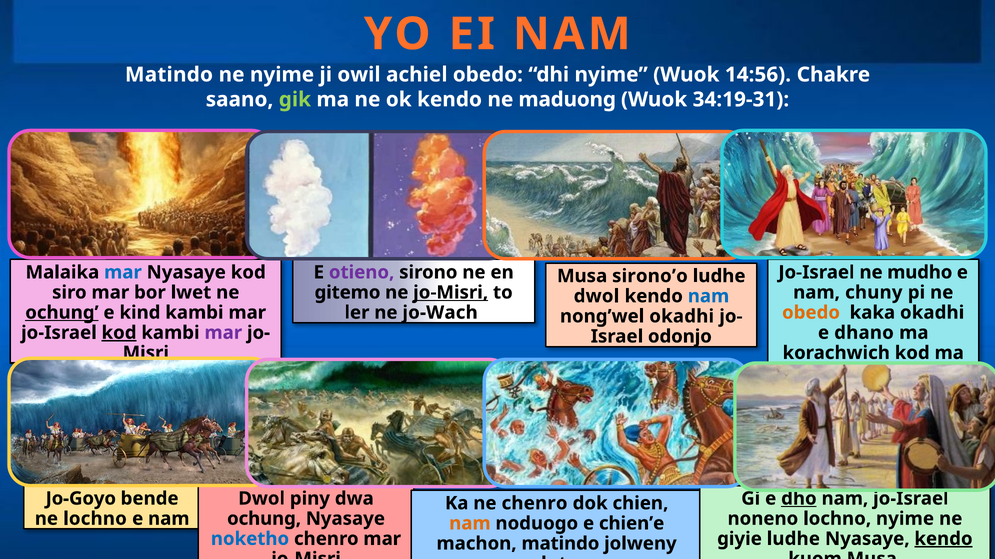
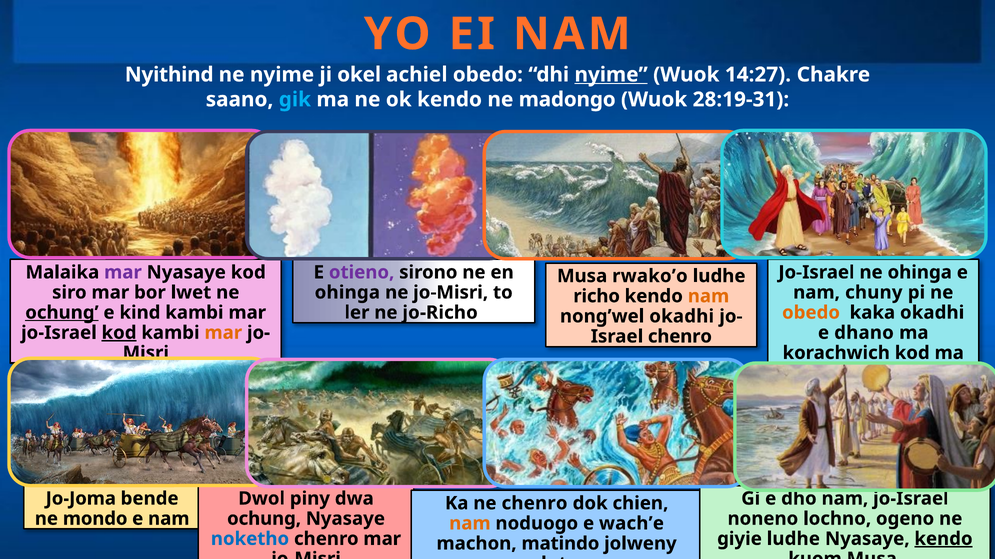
Matindo at (169, 75): Matindo -> Nyithind
owil: owil -> okel
nyime at (611, 75) underline: none -> present
14:56: 14:56 -> 14:27
gik colour: light green -> light blue
maduong: maduong -> madongo
34:19-31: 34:19-31 -> 28:19-31
mar at (123, 273) colour: blue -> purple
ne mudho: mudho -> ohinga
sirono’o: sirono’o -> rwako’o
gitemo at (347, 293): gitemo -> ohinga
jo-Misri at (451, 293) underline: present -> none
dwol at (596, 296): dwol -> richo
nam at (708, 296) colour: blue -> orange
jo-Wach: jo-Wach -> jo-Richo
mar at (223, 333) colour: purple -> orange
odonjo at (680, 337): odonjo -> chenro
Jo-Goyo: Jo-Goyo -> Jo-Joma
dho underline: present -> none
ne lochno: lochno -> mondo
lochno nyime: nyime -> ogeno
chien’e: chien’e -> wach’e
